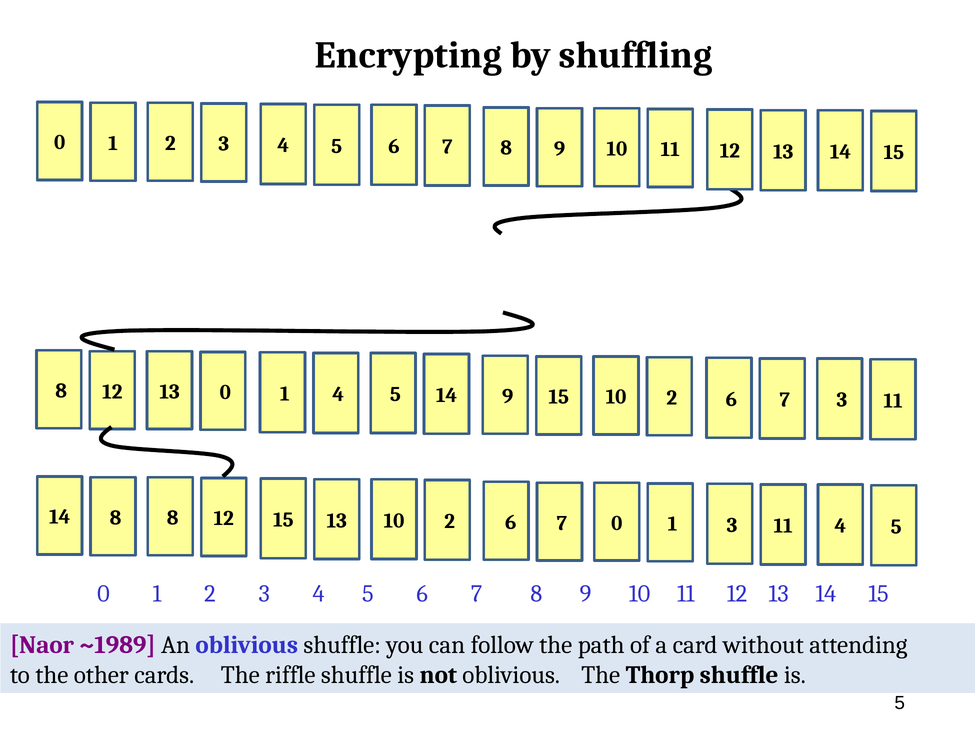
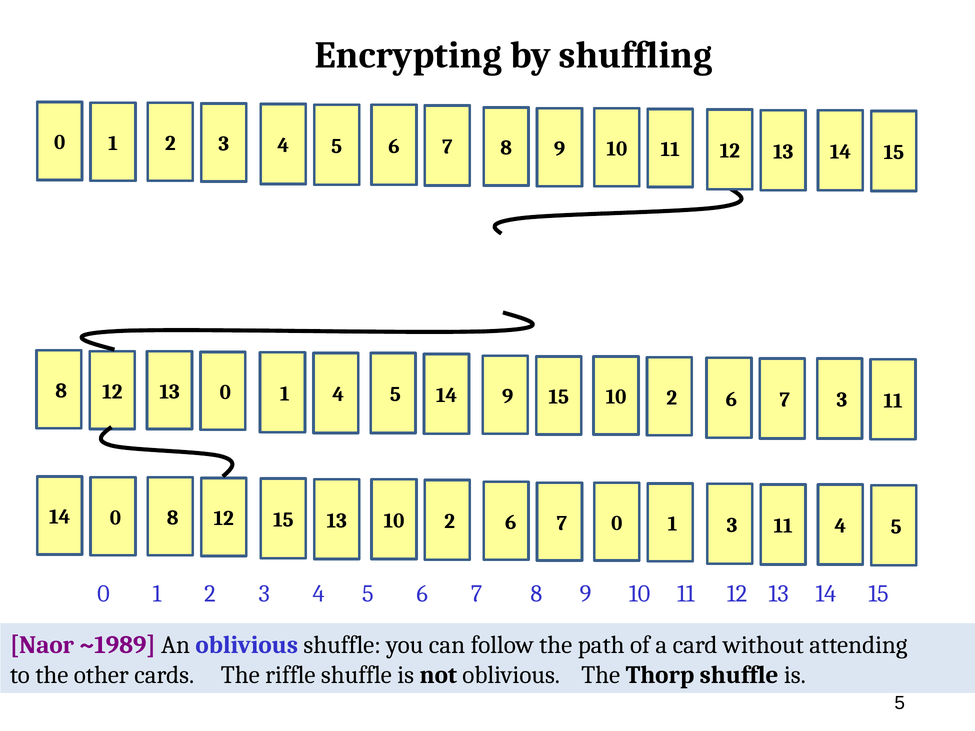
14 8: 8 -> 0
